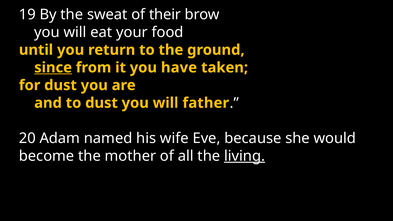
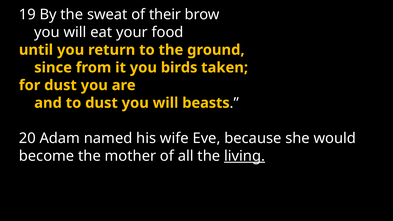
since underline: present -> none
have: have -> birds
father: father -> beasts
